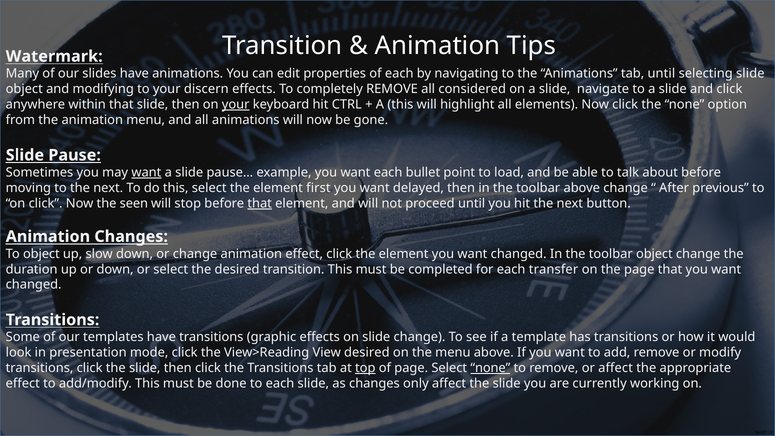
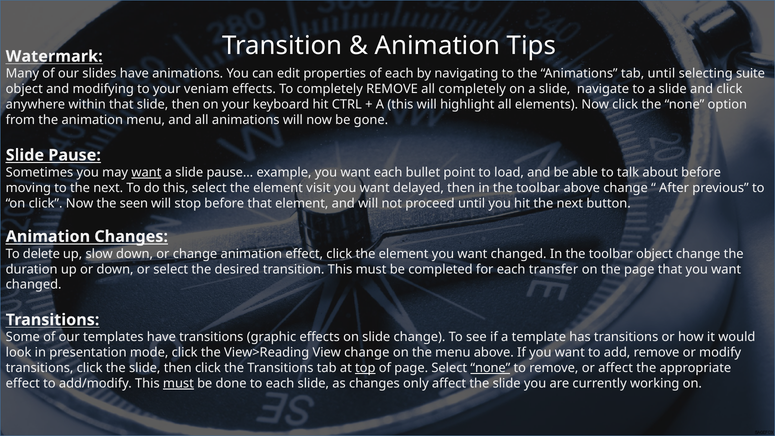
selecting slide: slide -> suite
discern: discern -> veniam
all considered: considered -> completely
your at (236, 105) underline: present -> none
first: first -> visit
that at (260, 203) underline: present -> none
To object: object -> delete
View desired: desired -> change
must at (178, 383) underline: none -> present
